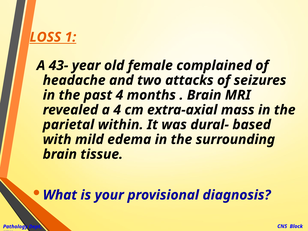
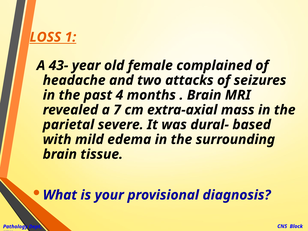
a 4: 4 -> 7
within: within -> severe
